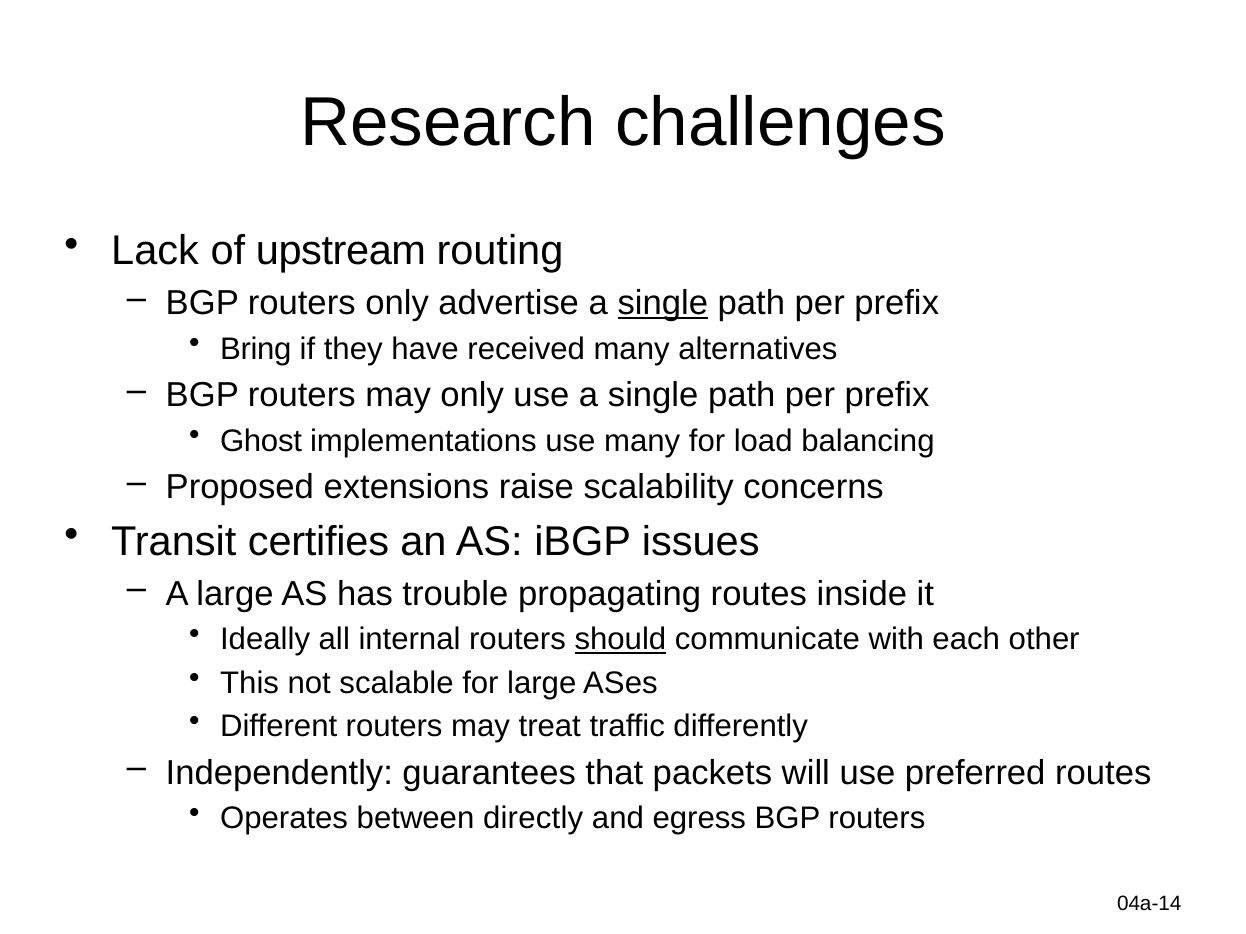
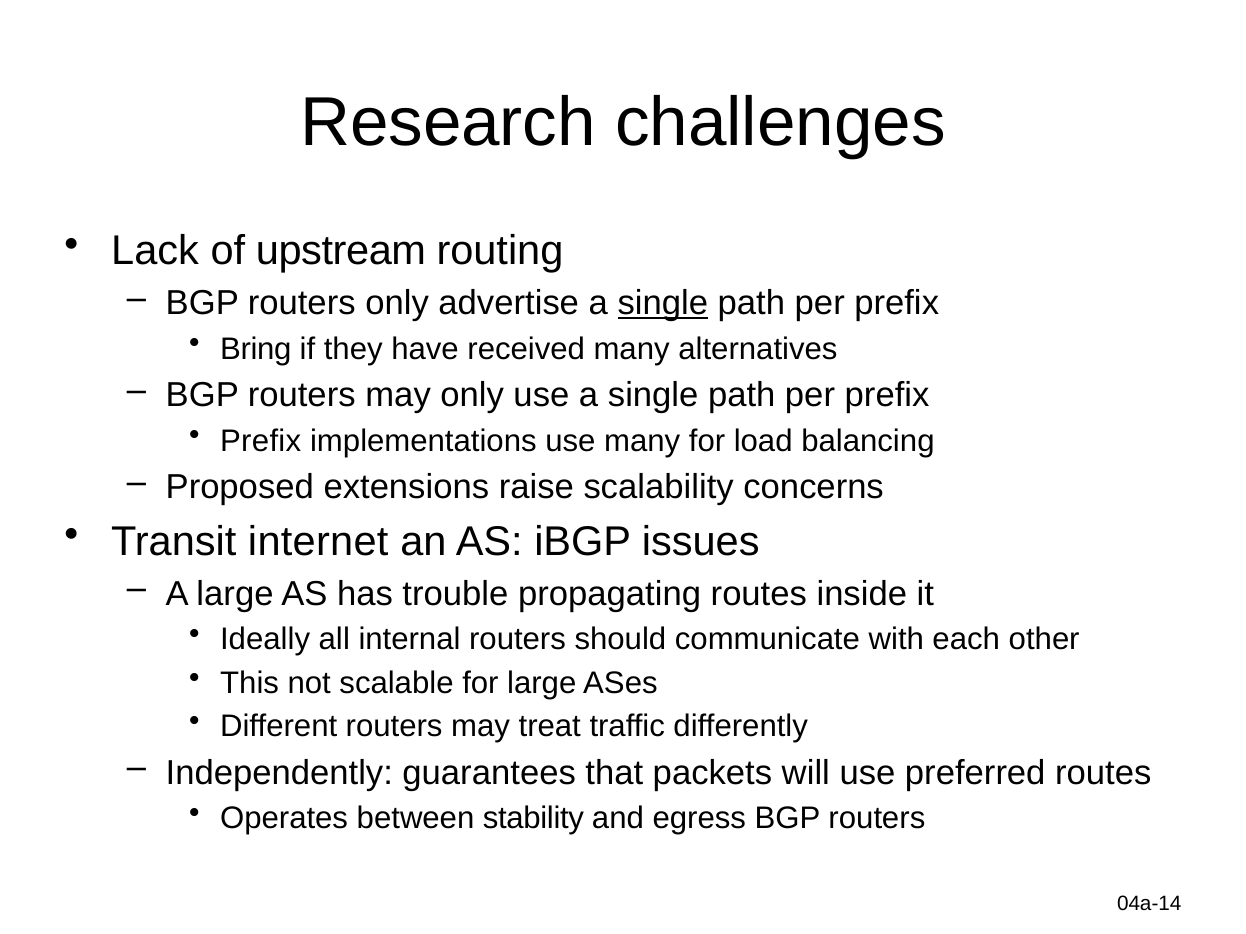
Ghost at (261, 441): Ghost -> Prefix
certifies: certifies -> internet
should underline: present -> none
directly: directly -> stability
